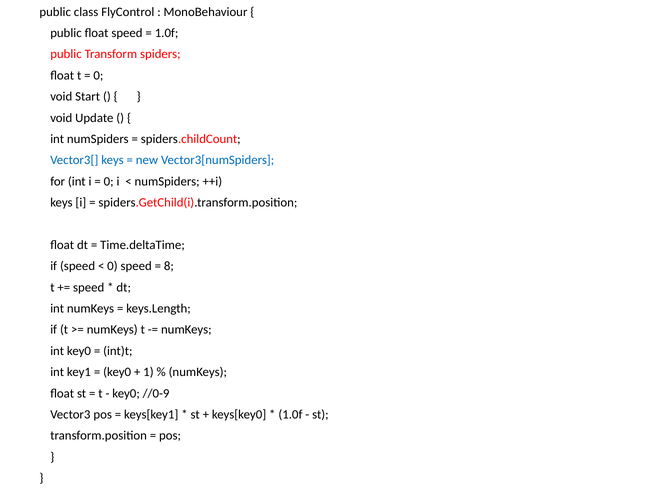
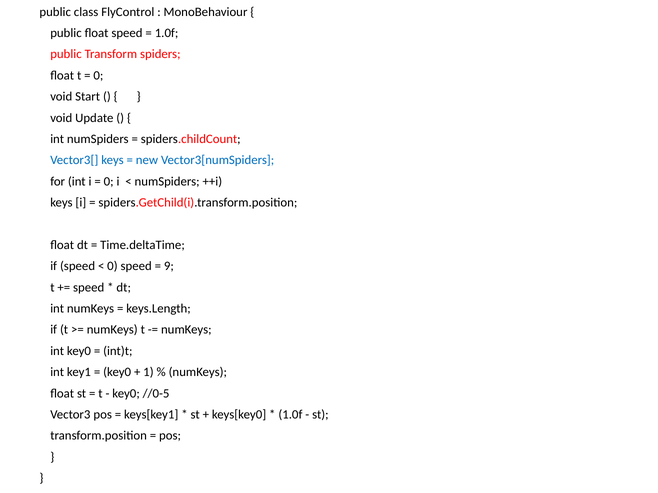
8: 8 -> 9
//0-9: //0-9 -> //0-5
